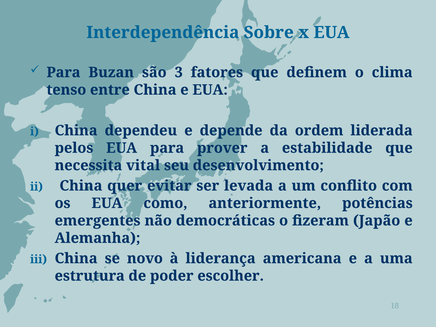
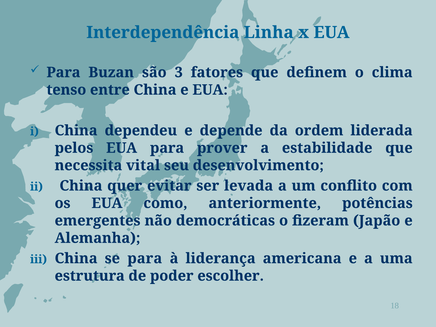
Sobre: Sobre -> Linha
se novo: novo -> para
